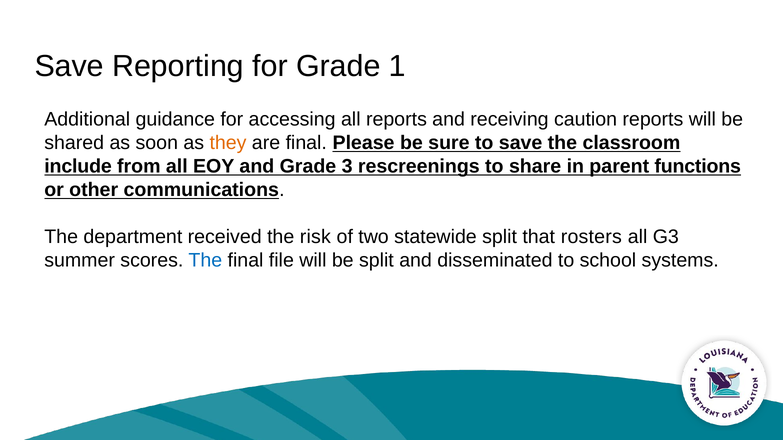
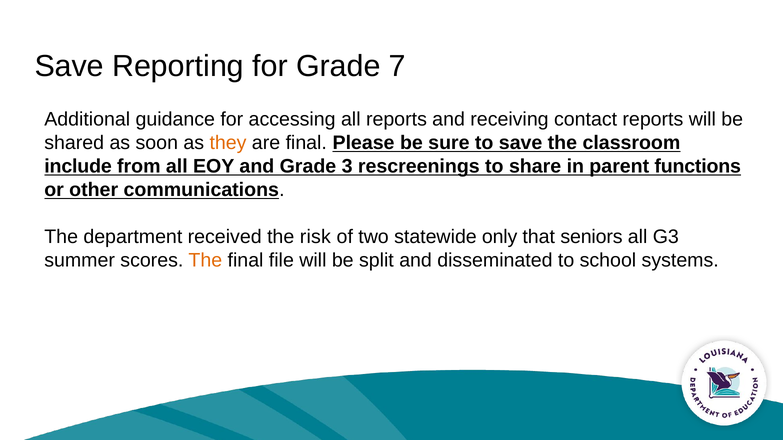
1: 1 -> 7
caution: caution -> contact
statewide split: split -> only
rosters: rosters -> seniors
The at (205, 261) colour: blue -> orange
